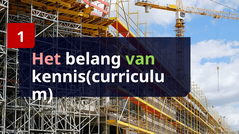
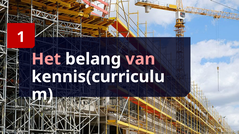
van colour: light green -> pink
